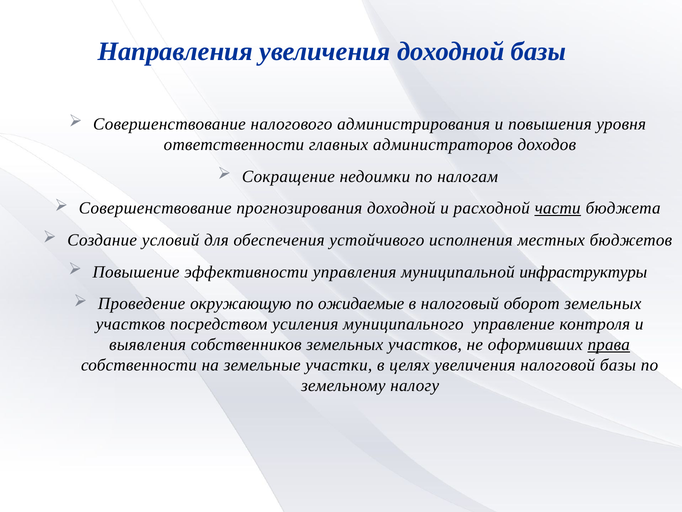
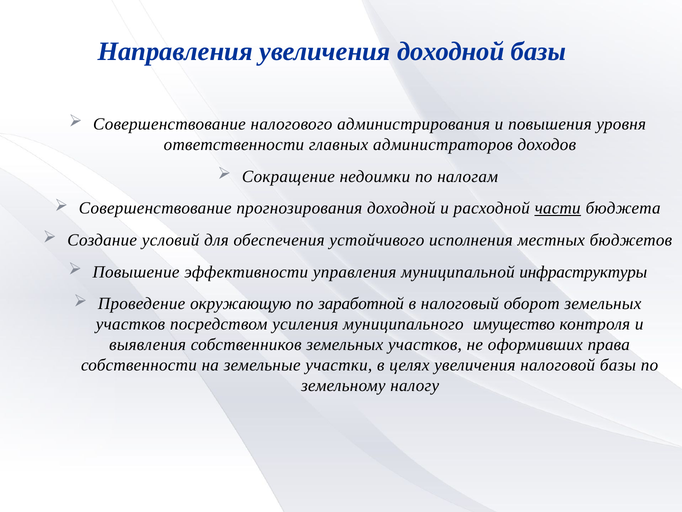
ожидаемые: ожидаемые -> заработной
управление: управление -> имущество
права underline: present -> none
